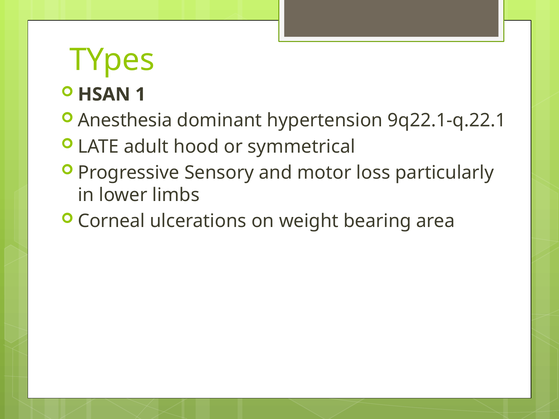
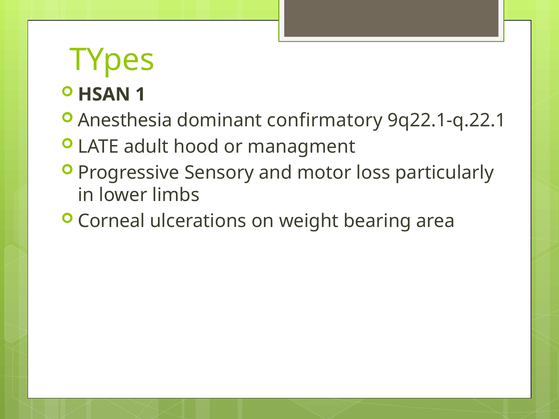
hypertension: hypertension -> confirmatory
symmetrical: symmetrical -> managment
